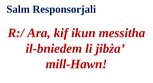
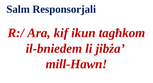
messitha: messitha -> tagħkom
